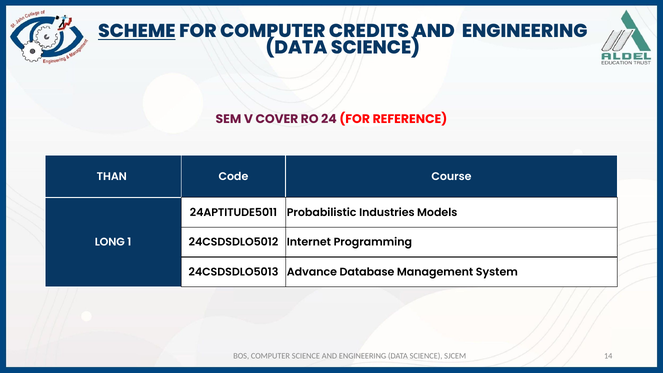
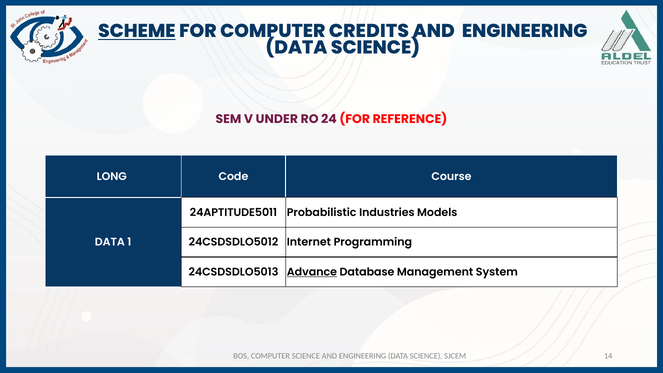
COVER: COVER -> UNDER
THAN: THAN -> LONG
LONG at (110, 242): LONG -> DATA
Advance underline: none -> present
